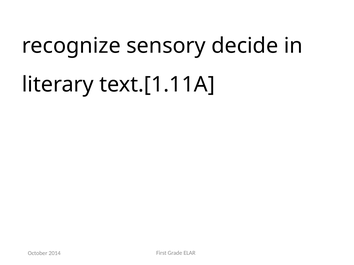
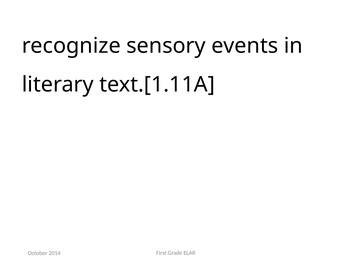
decide: decide -> events
